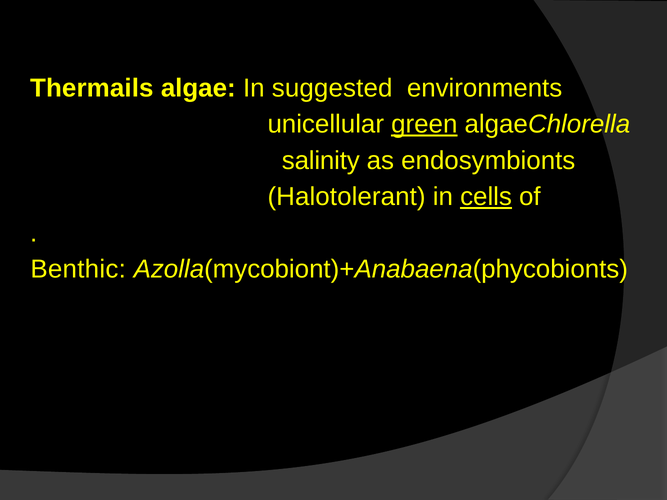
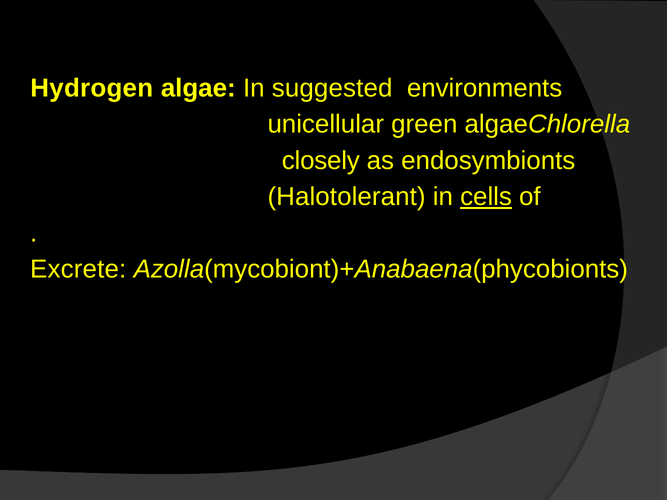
Thermails: Thermails -> Hydrogen
green underline: present -> none
salinity: salinity -> closely
Benthic: Benthic -> Excrete
